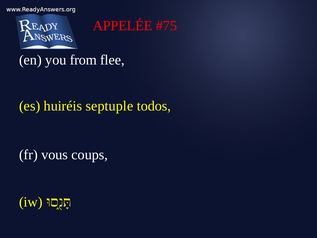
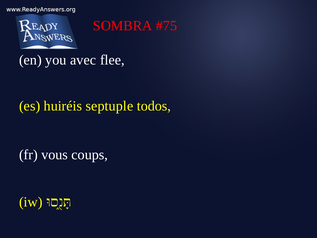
APPELÉE: APPELÉE -> SOMBRA
from: from -> avec
